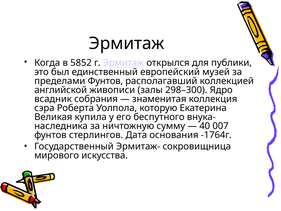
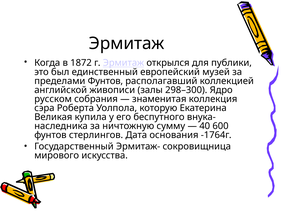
5852: 5852 -> 1872
всадник: всадник -> русском
007: 007 -> 600
